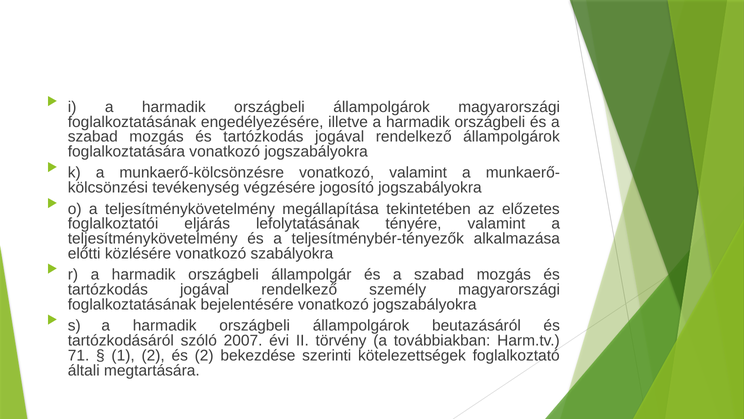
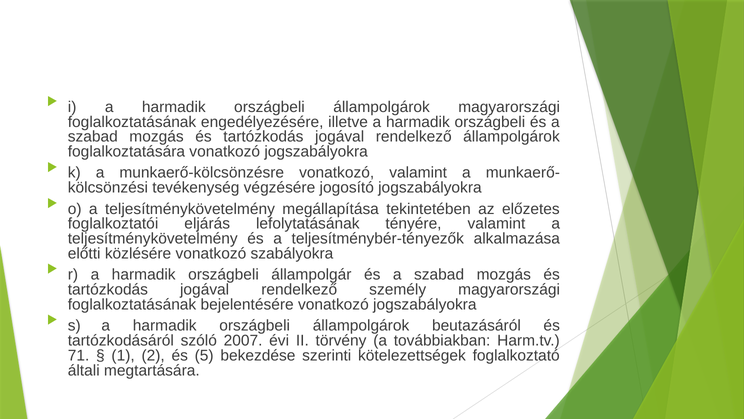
és 2: 2 -> 5
